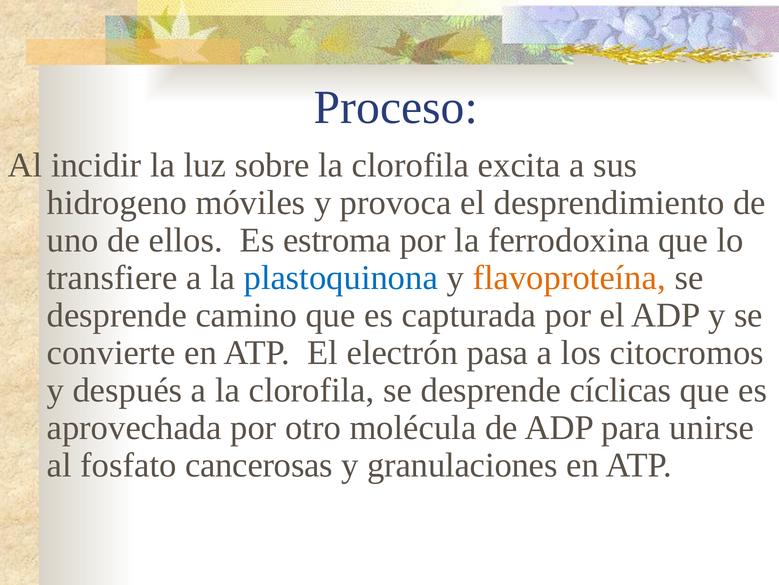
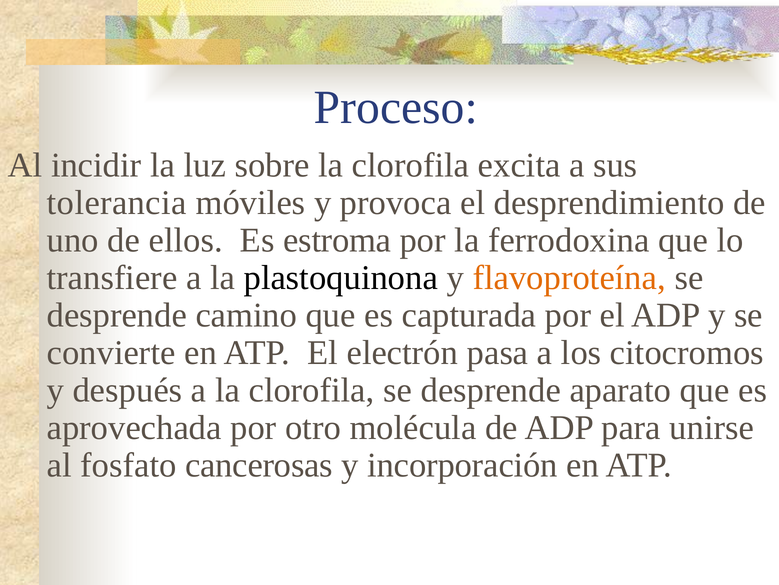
hidrogeno: hidrogeno -> tolerancia
plastoquinona colour: blue -> black
cíclicas: cíclicas -> aparato
granulaciones: granulaciones -> incorporación
